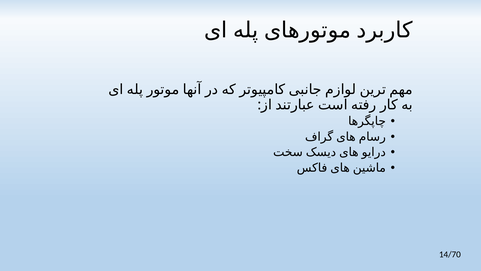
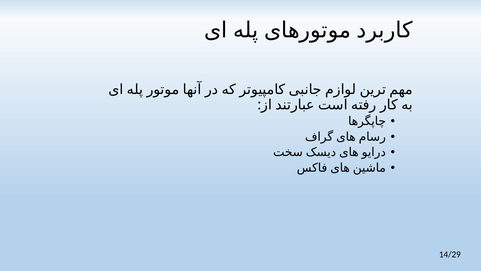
14/70: 14/70 -> 14/29
